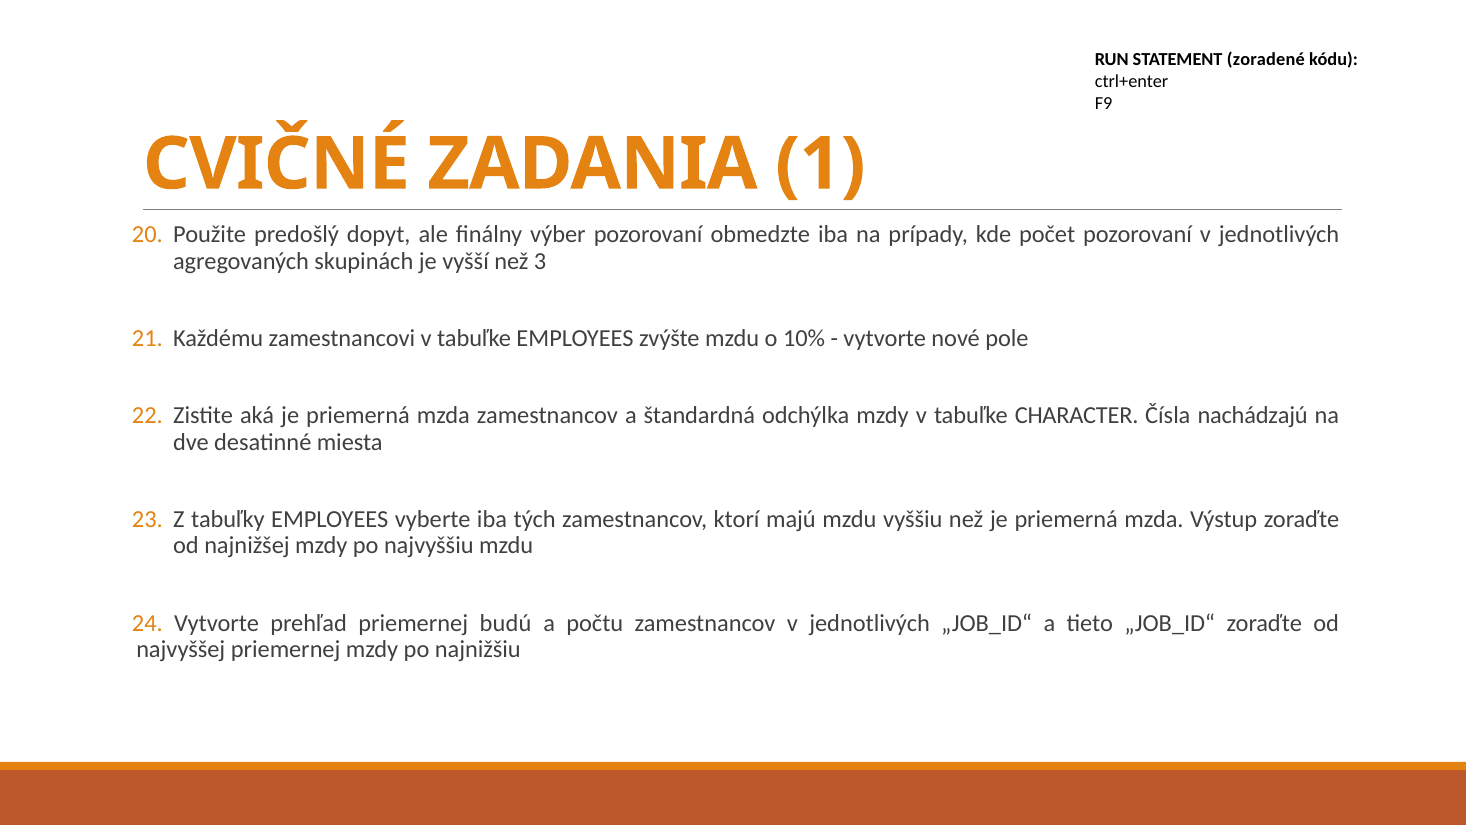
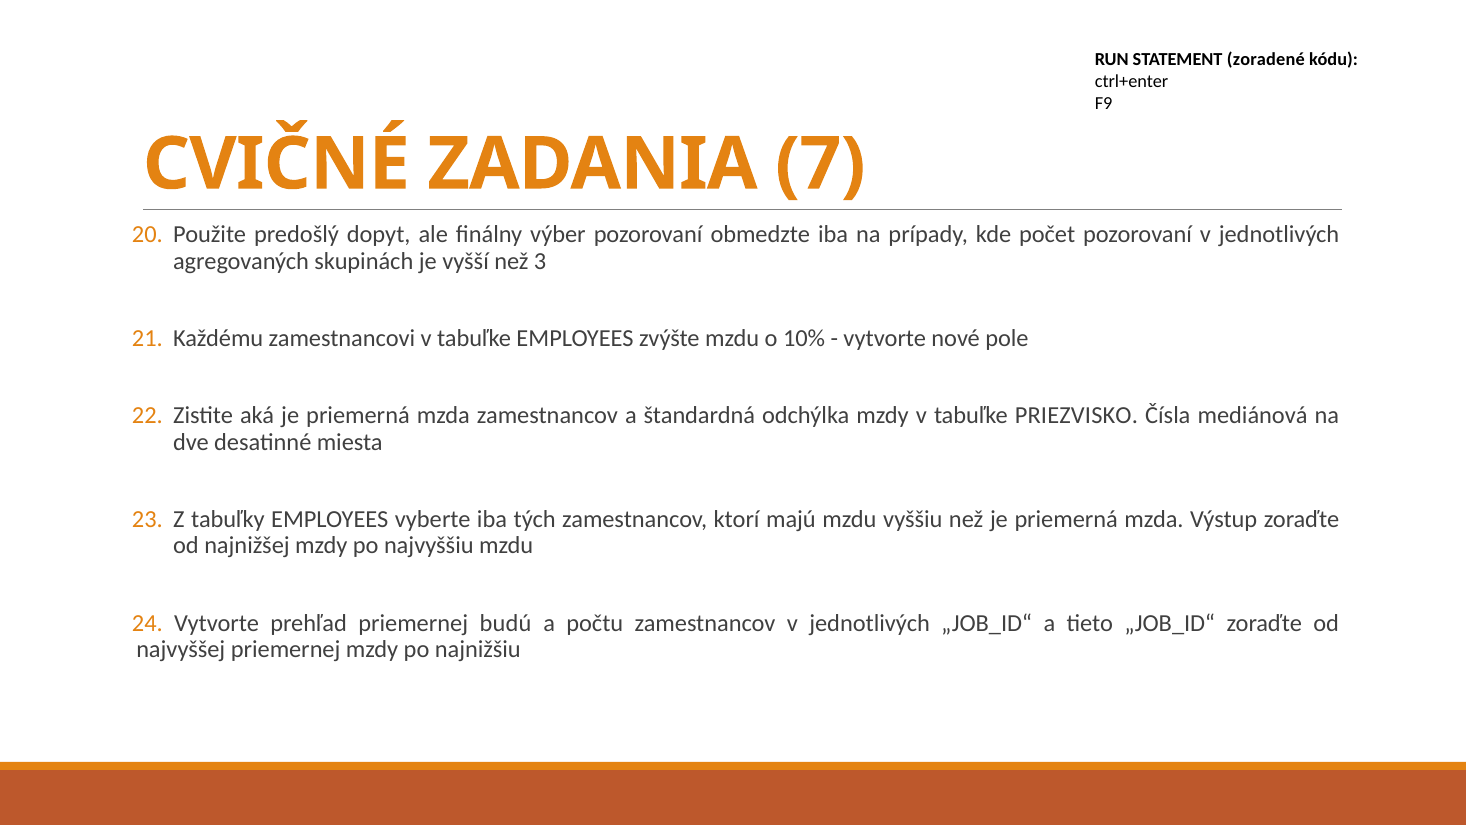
1: 1 -> 7
CHARACTER: CHARACTER -> PRIEZVISKO
nachádzajú: nachádzajú -> mediánová
